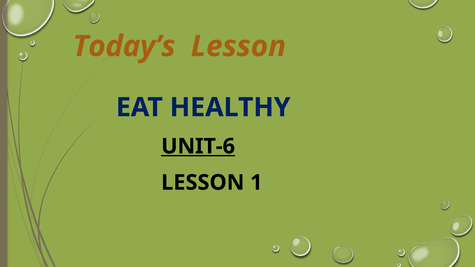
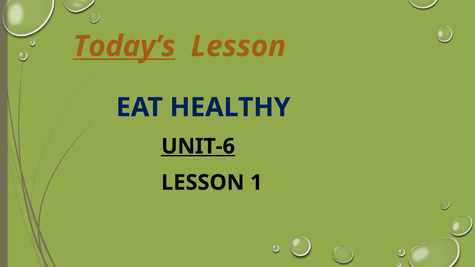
Today’s underline: none -> present
